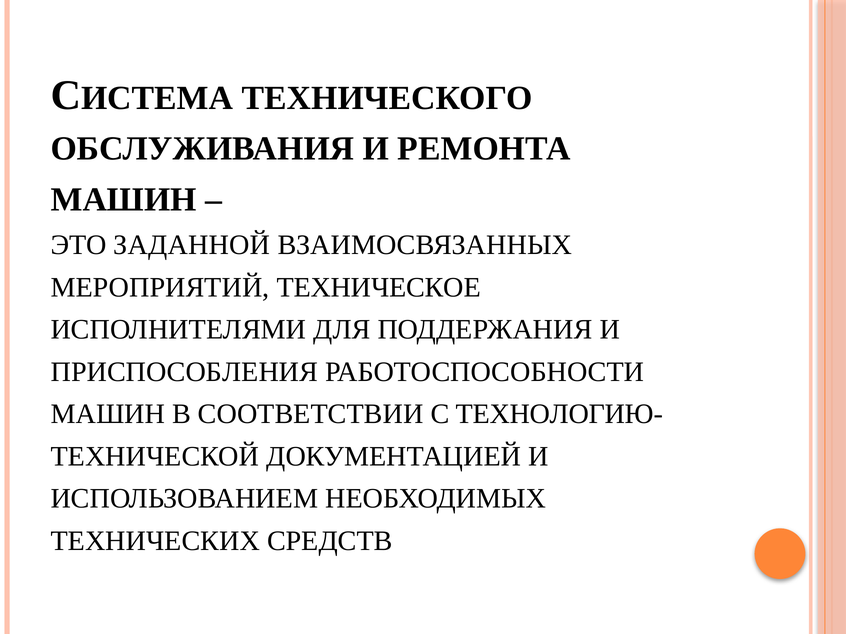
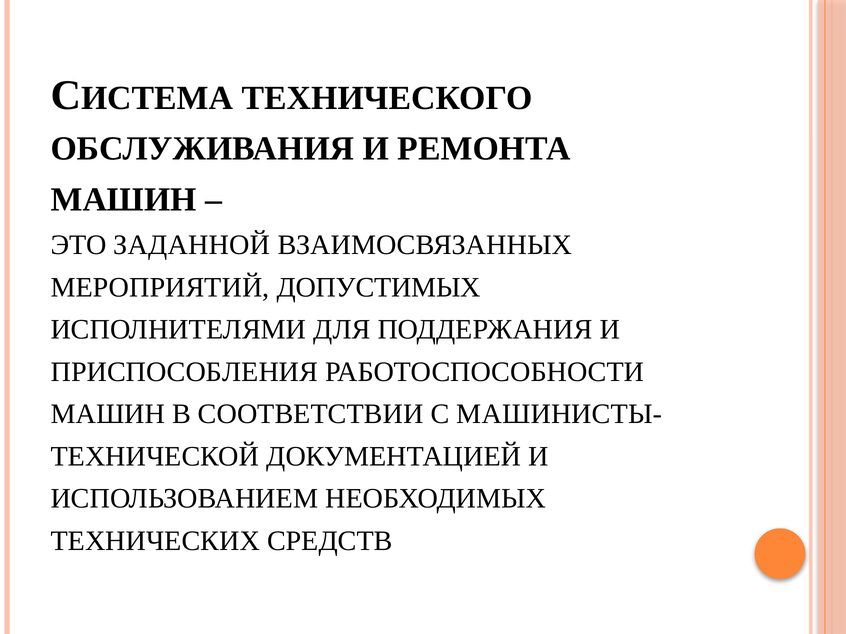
ТЕХНИЧЕСКОЕ: ТЕХНИЧЕСКОЕ -> ДОПУСТИМЫХ
ТЕХНОЛОГИЮ-: ТЕХНОЛОГИЮ- -> МАШИНИСТЫ-
